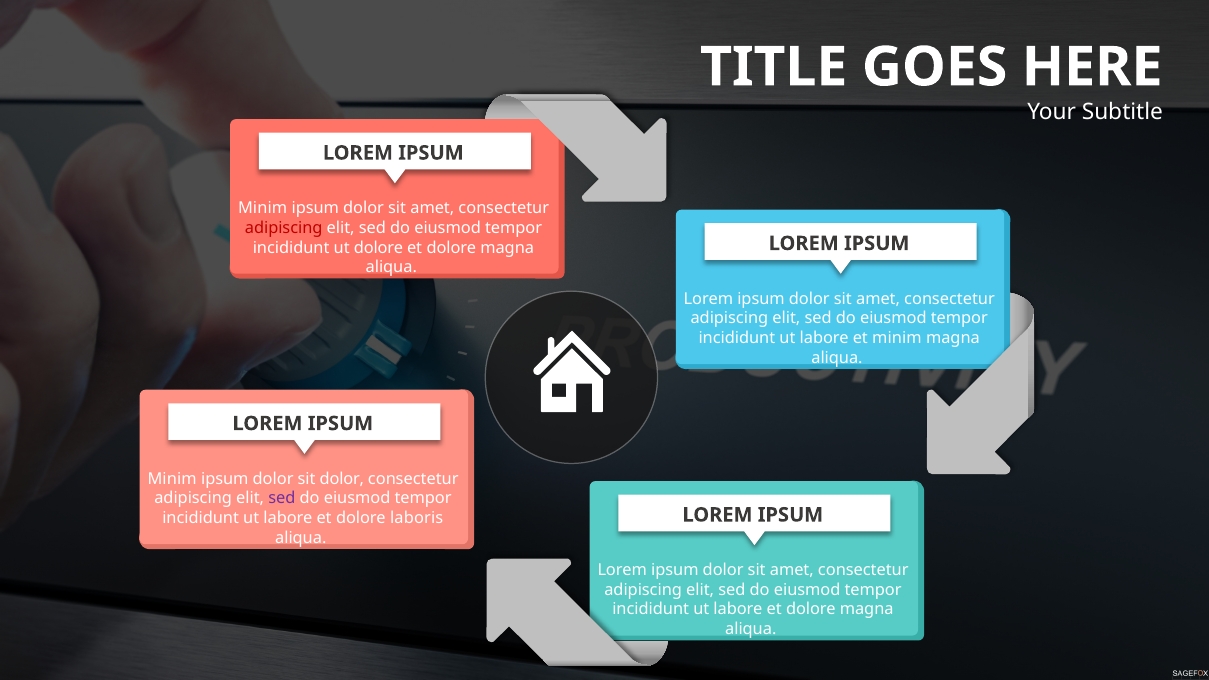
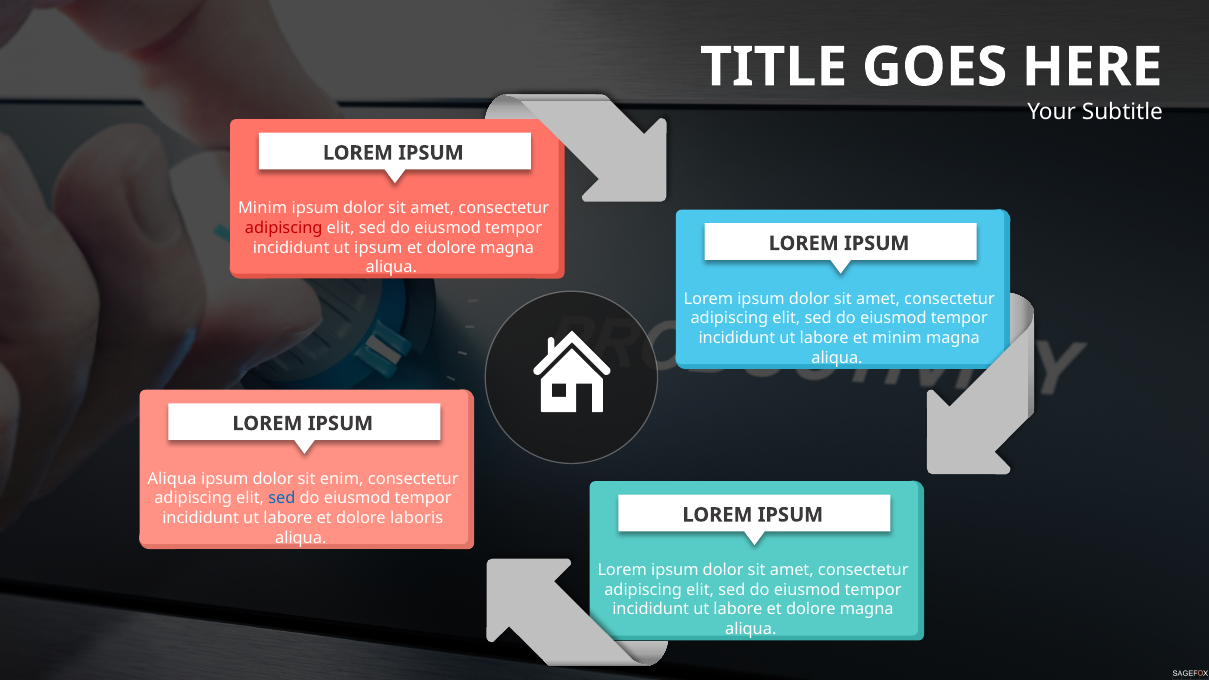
ut dolore: dolore -> ipsum
Minim at (172, 479): Minim -> Aliqua
sit dolor: dolor -> enim
sed at (282, 499) colour: purple -> blue
